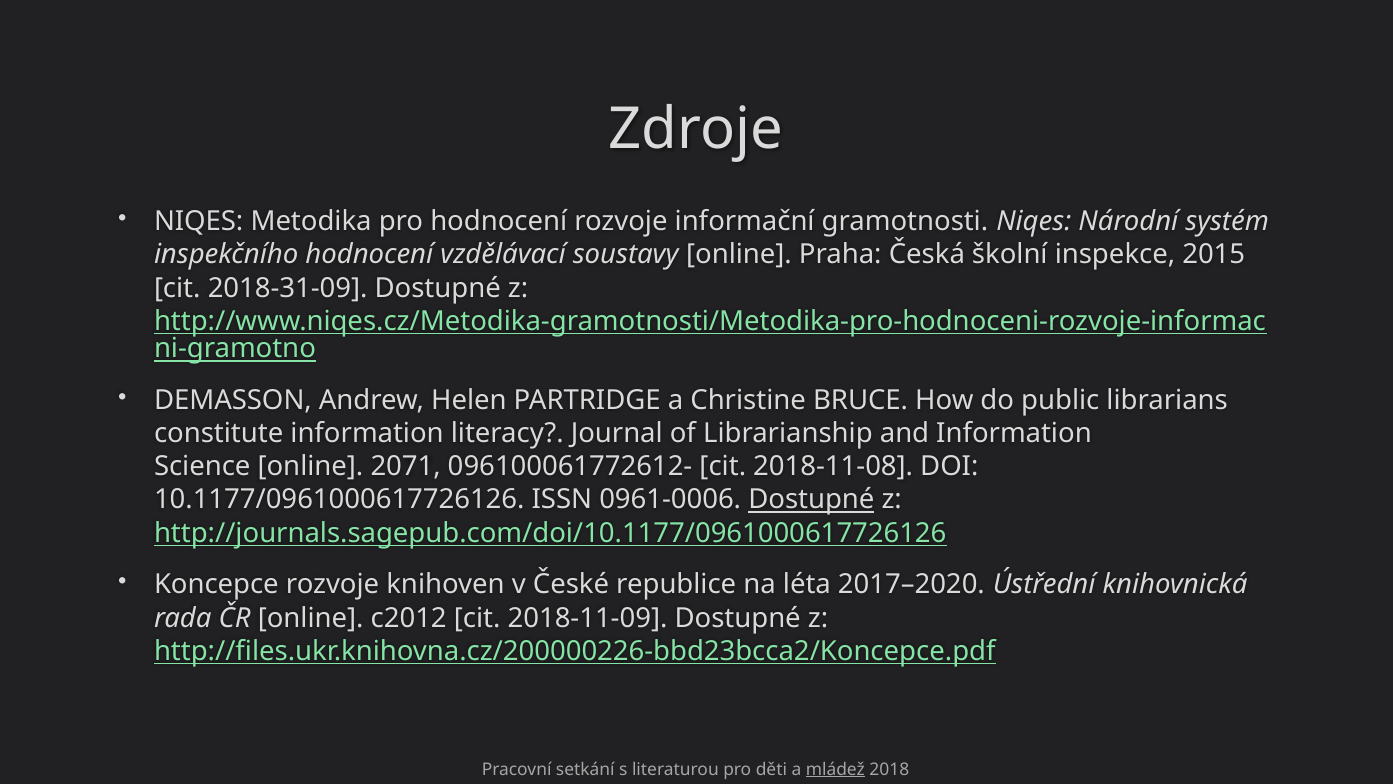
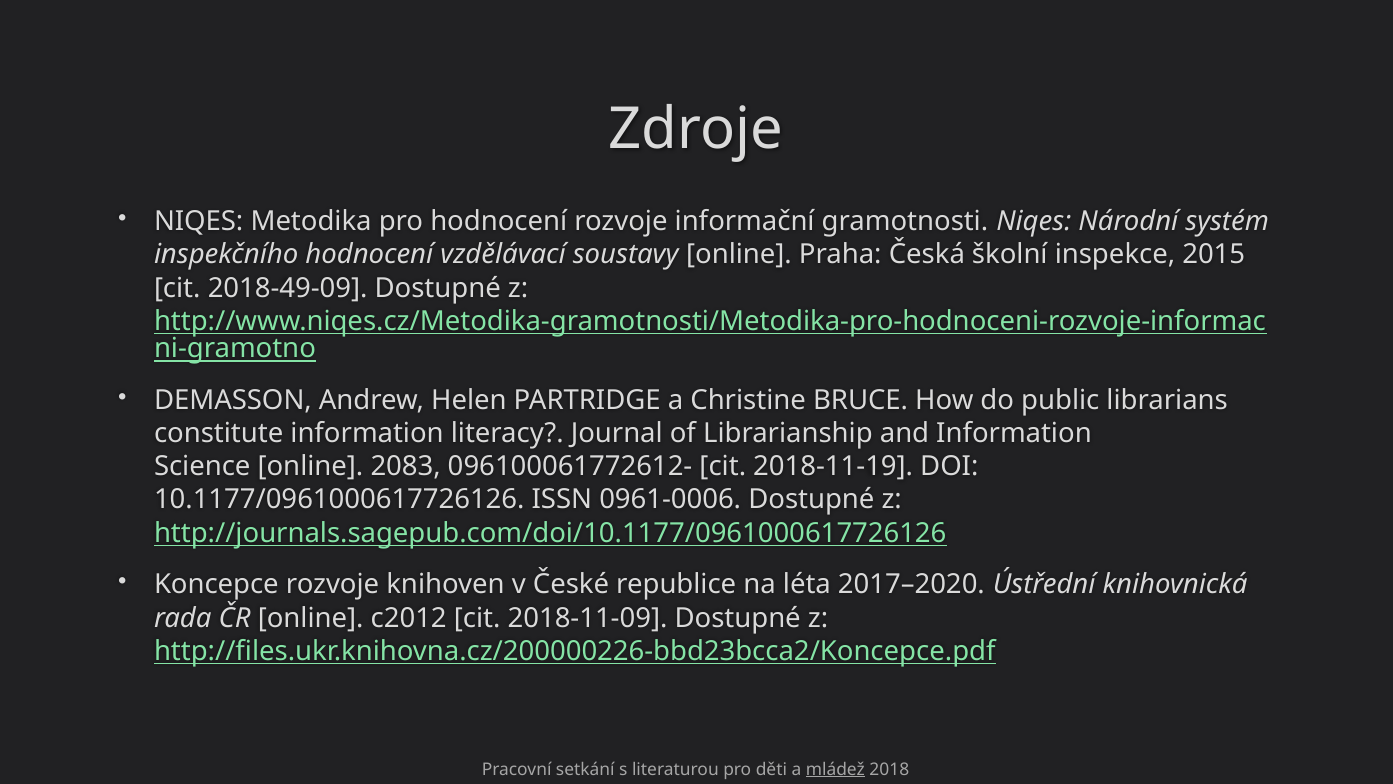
2018-31-09: 2018-31-09 -> 2018-49-09
2071: 2071 -> 2083
2018-11-08: 2018-11-08 -> 2018-11-19
Dostupné at (811, 500) underline: present -> none
